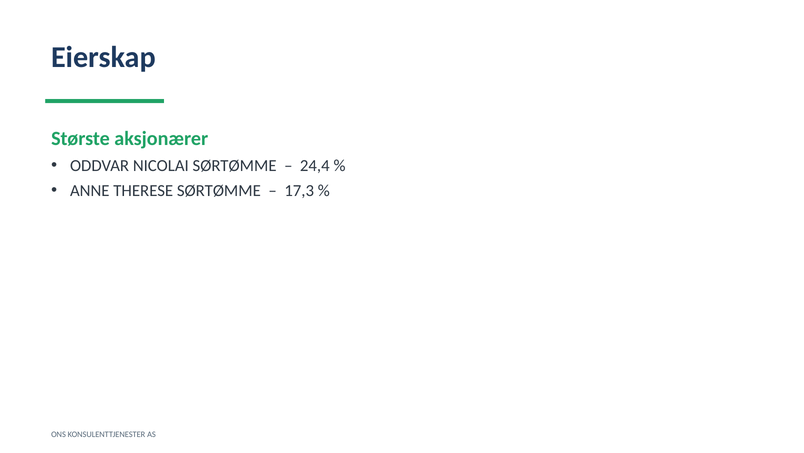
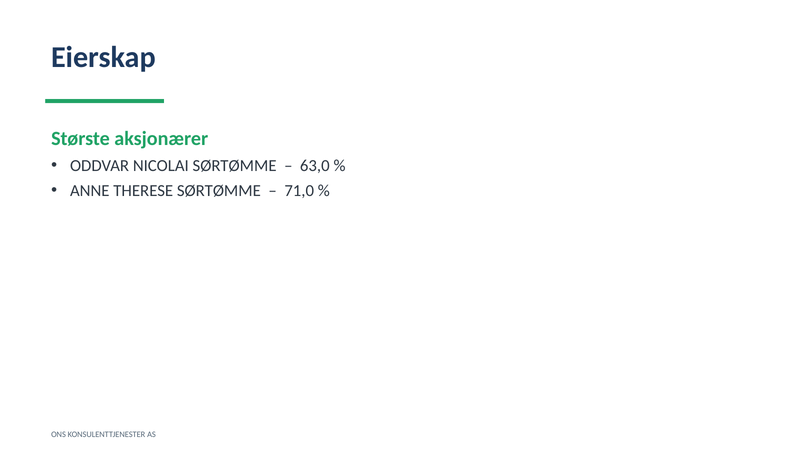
24,4: 24,4 -> 63,0
17,3: 17,3 -> 71,0
